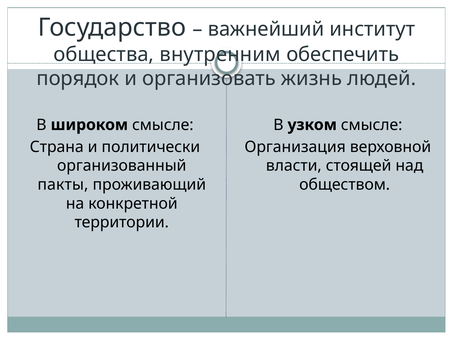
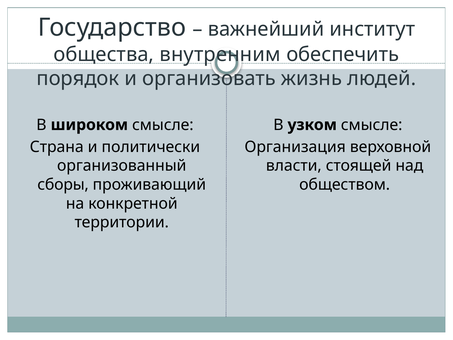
пакты: пакты -> сборы
